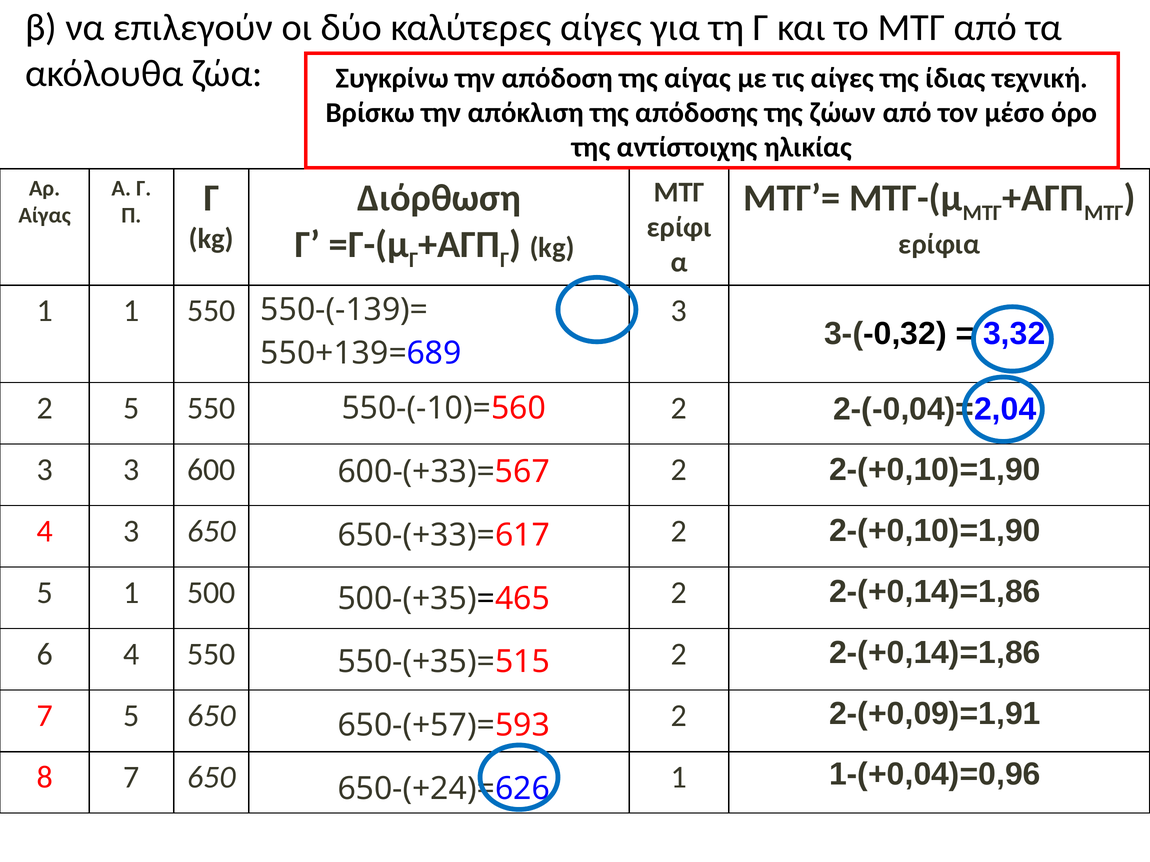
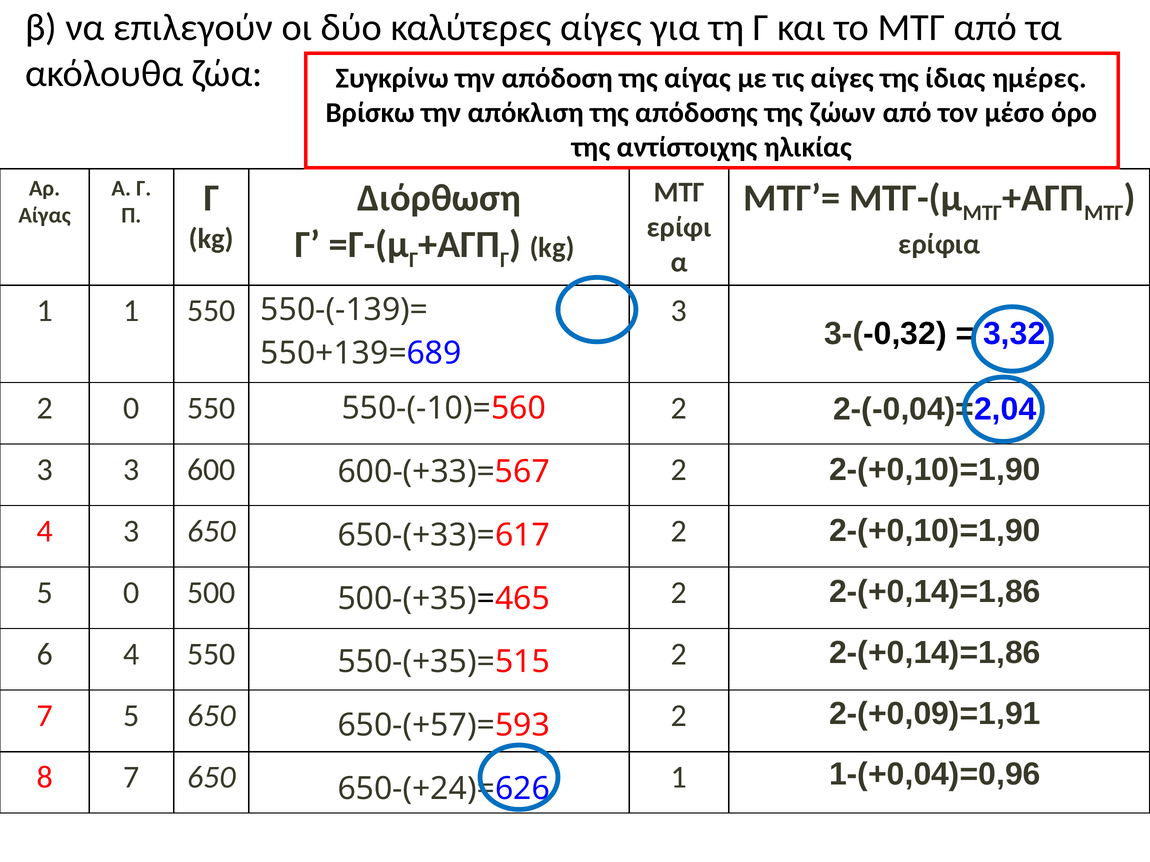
τεχνική: τεχνική -> ημέρες
5 at (131, 408): 5 -> 0
5 1: 1 -> 0
